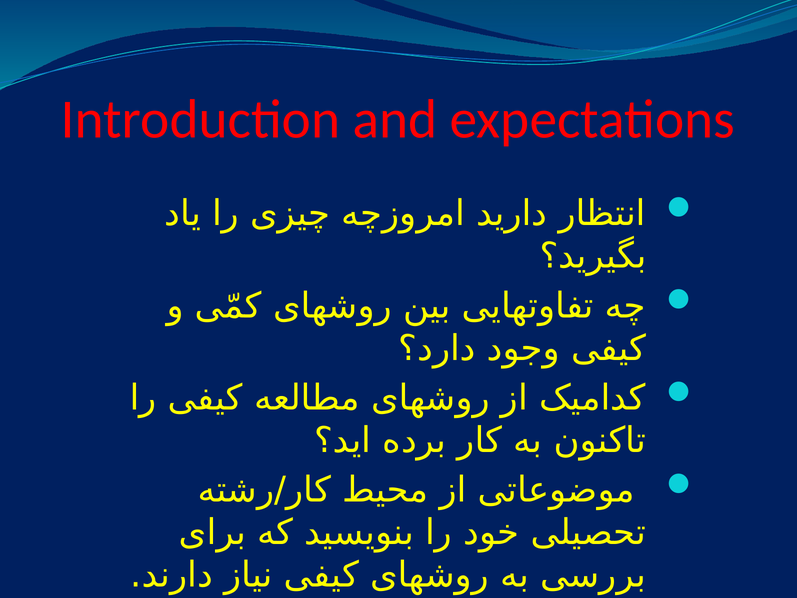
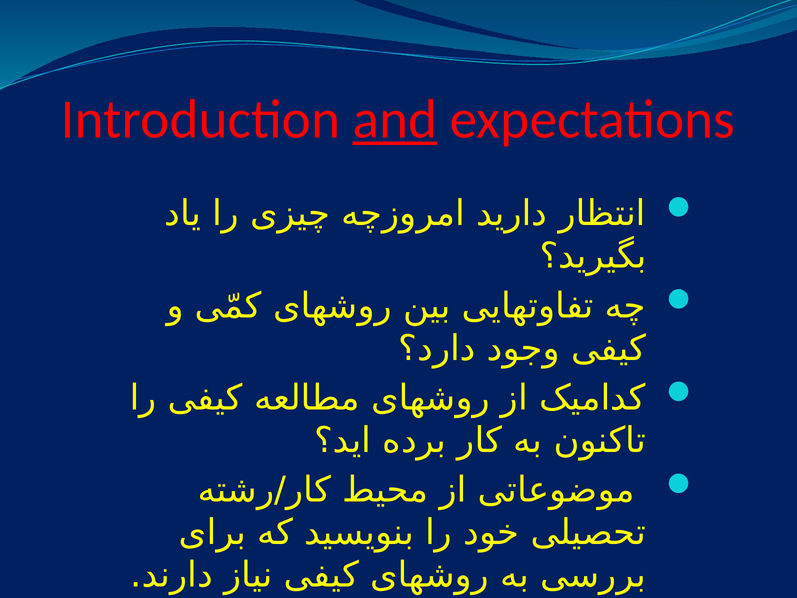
and underline: none -> present
